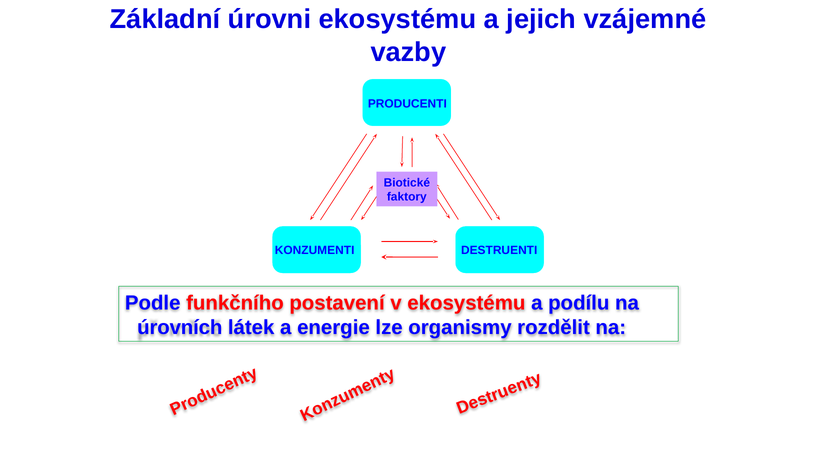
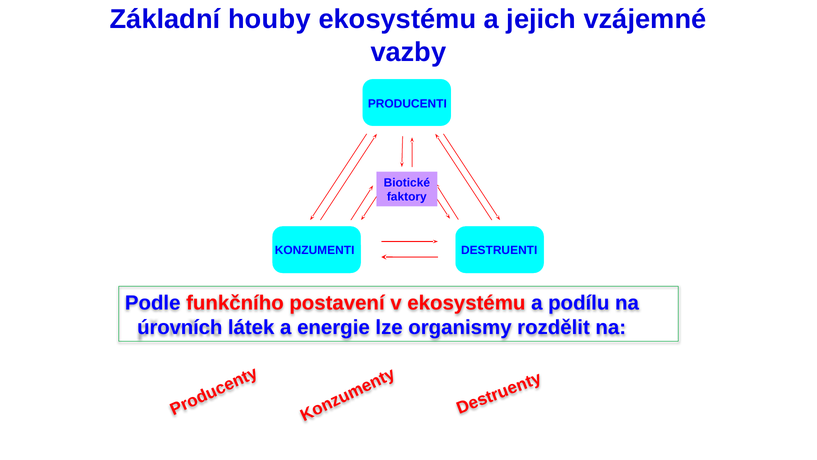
úrovni: úrovni -> houby
